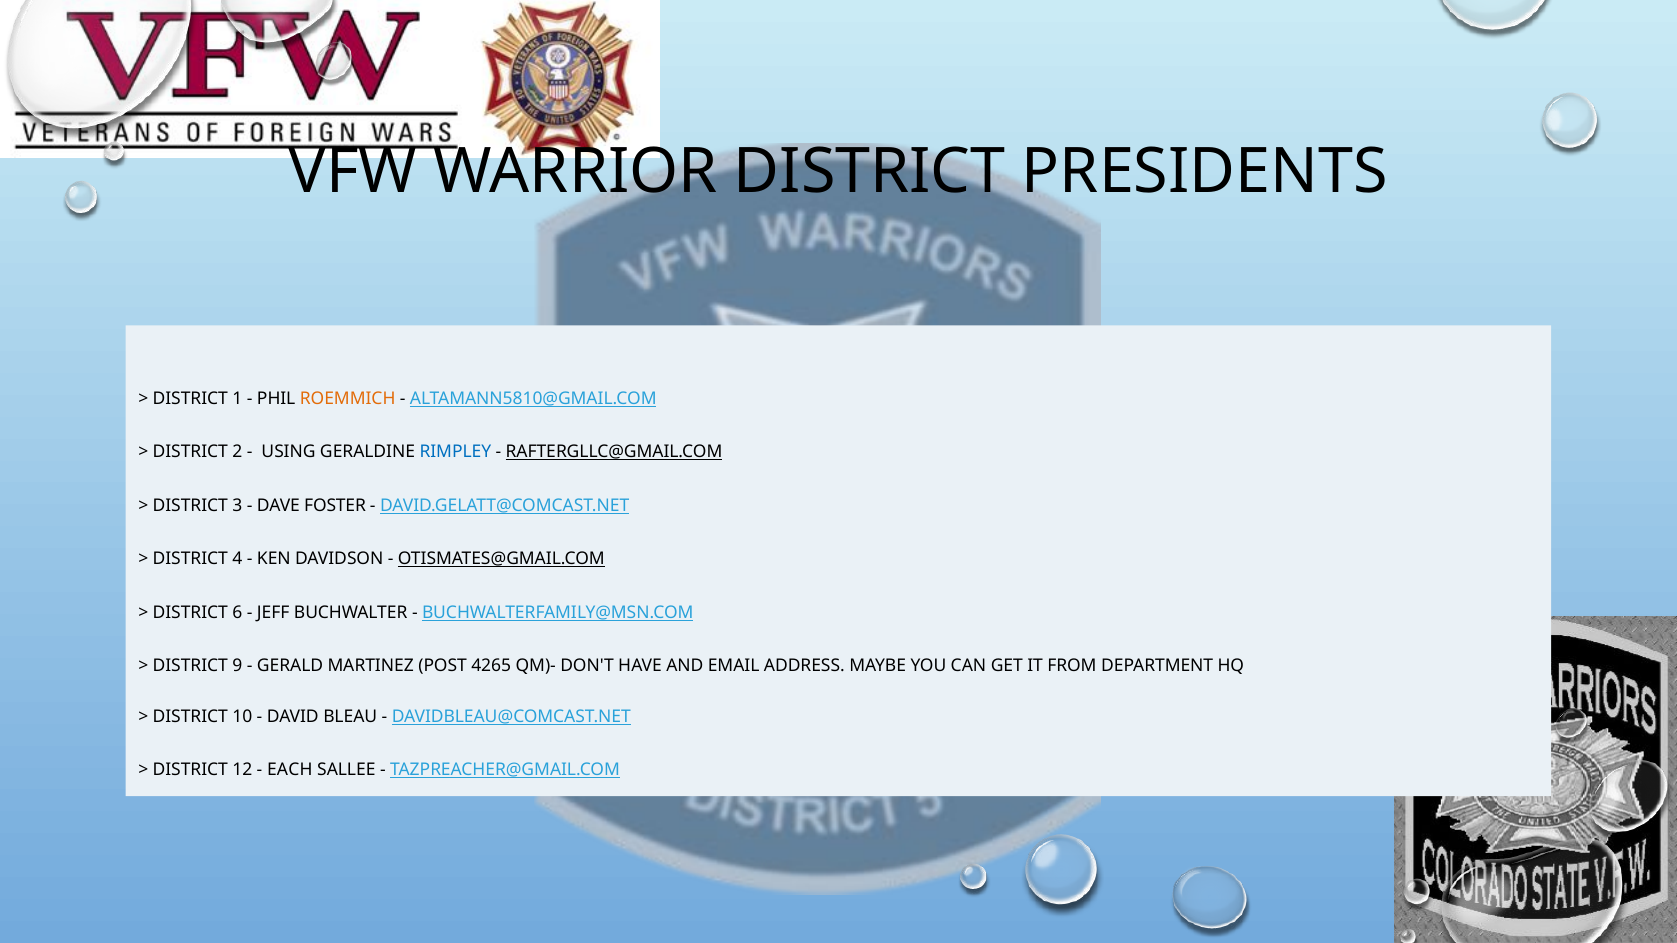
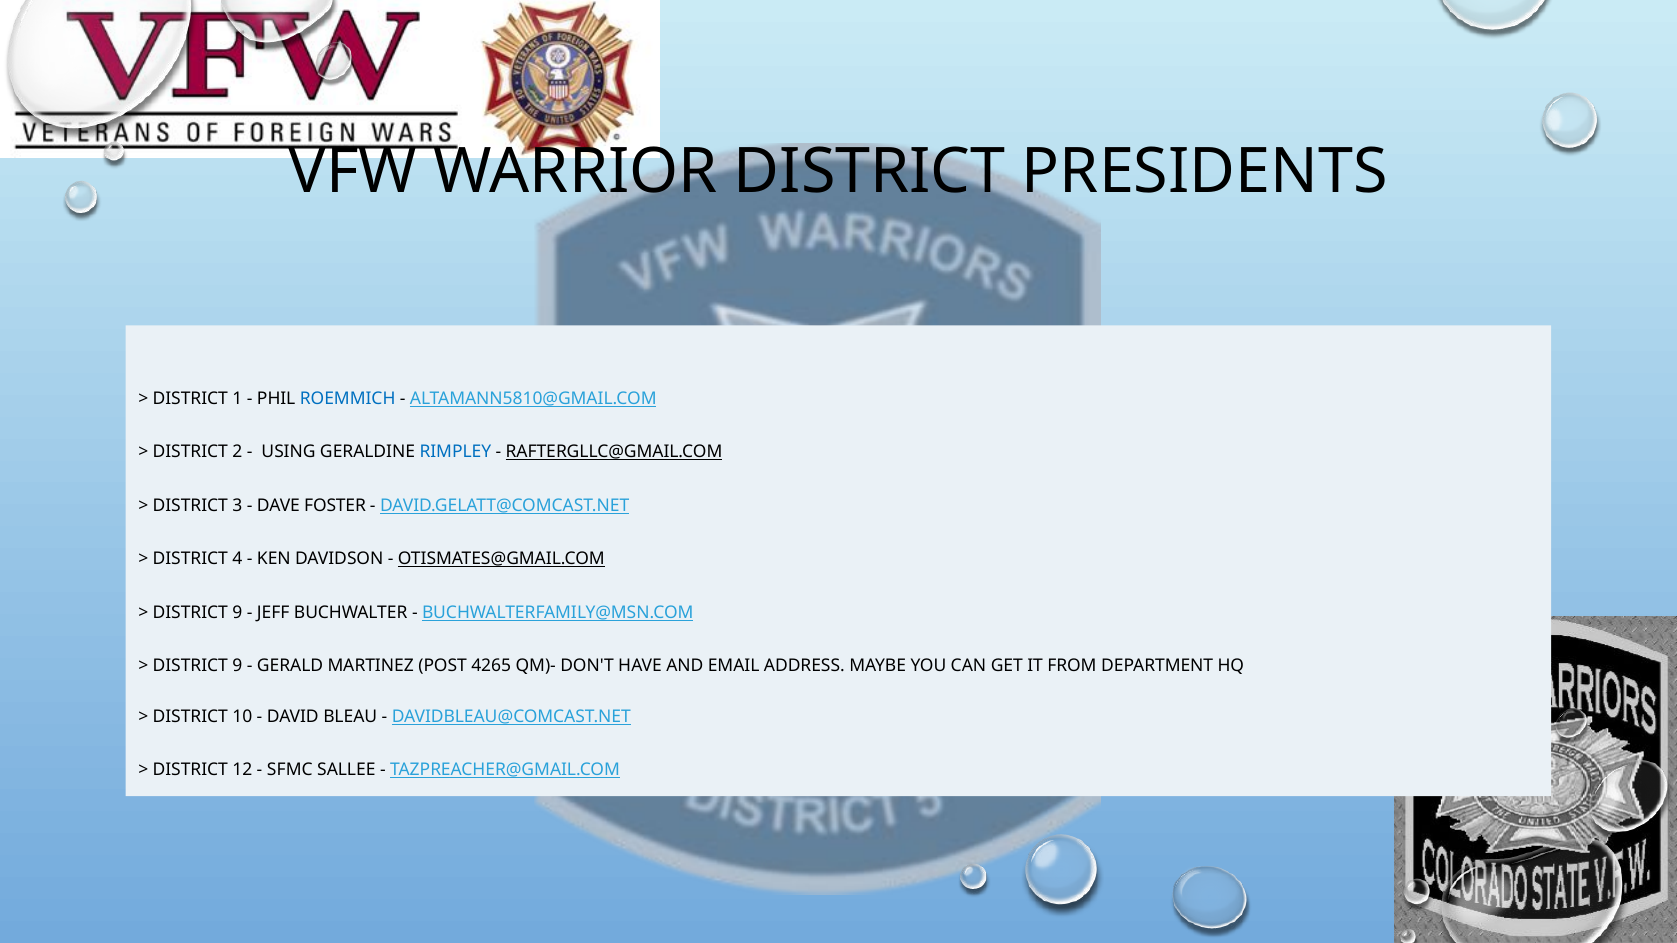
ROEMMICH colour: orange -> blue
6 at (237, 613): 6 -> 9
EACH: EACH -> SFMC
